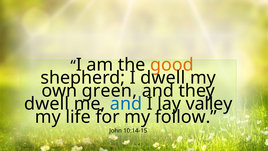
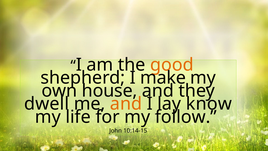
I dwell: dwell -> make
green: green -> house
and at (126, 104) colour: blue -> orange
valley: valley -> know
